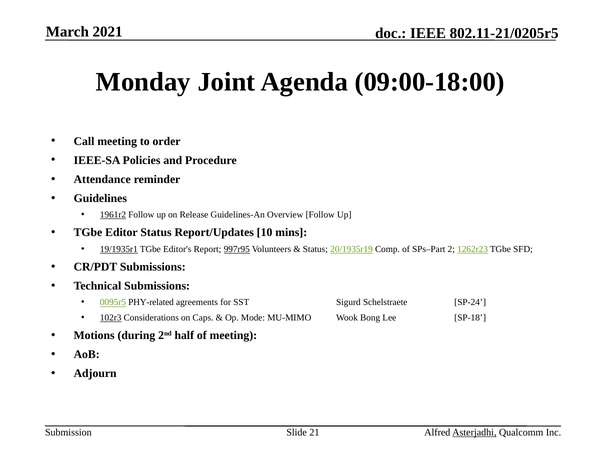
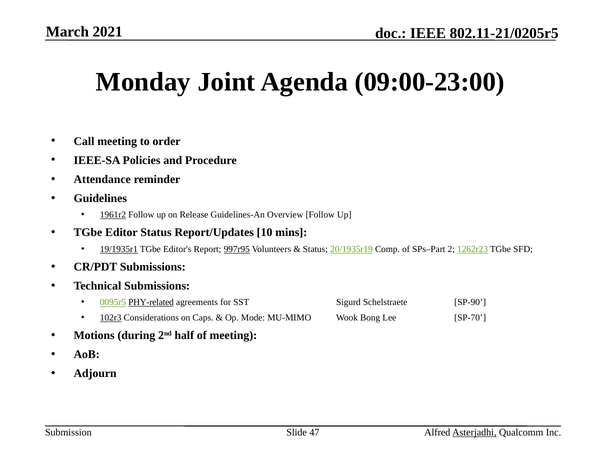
09:00-18:00: 09:00-18:00 -> 09:00-23:00
PHY-related underline: none -> present
SP-24: SP-24 -> SP-90
SP-18: SP-18 -> SP-70
21: 21 -> 47
